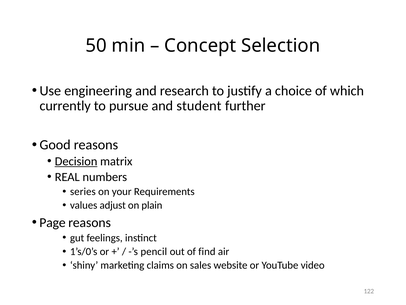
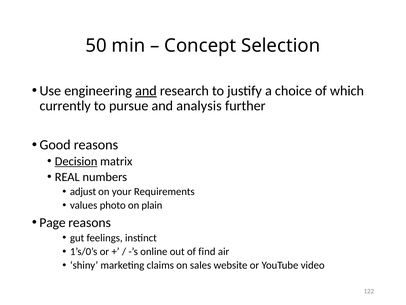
and at (146, 91) underline: none -> present
student: student -> analysis
series: series -> adjust
adjust: adjust -> photo
pencil: pencil -> online
